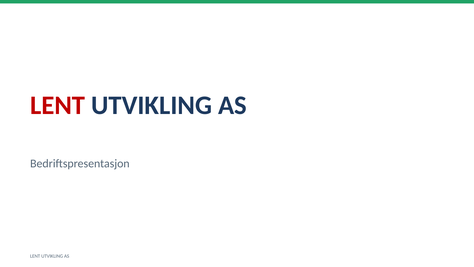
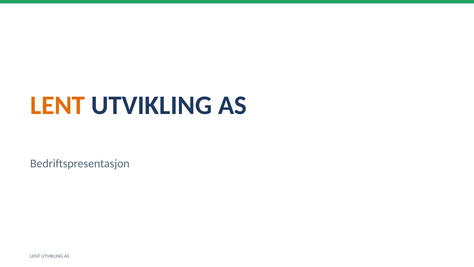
LENT at (58, 105) colour: red -> orange
